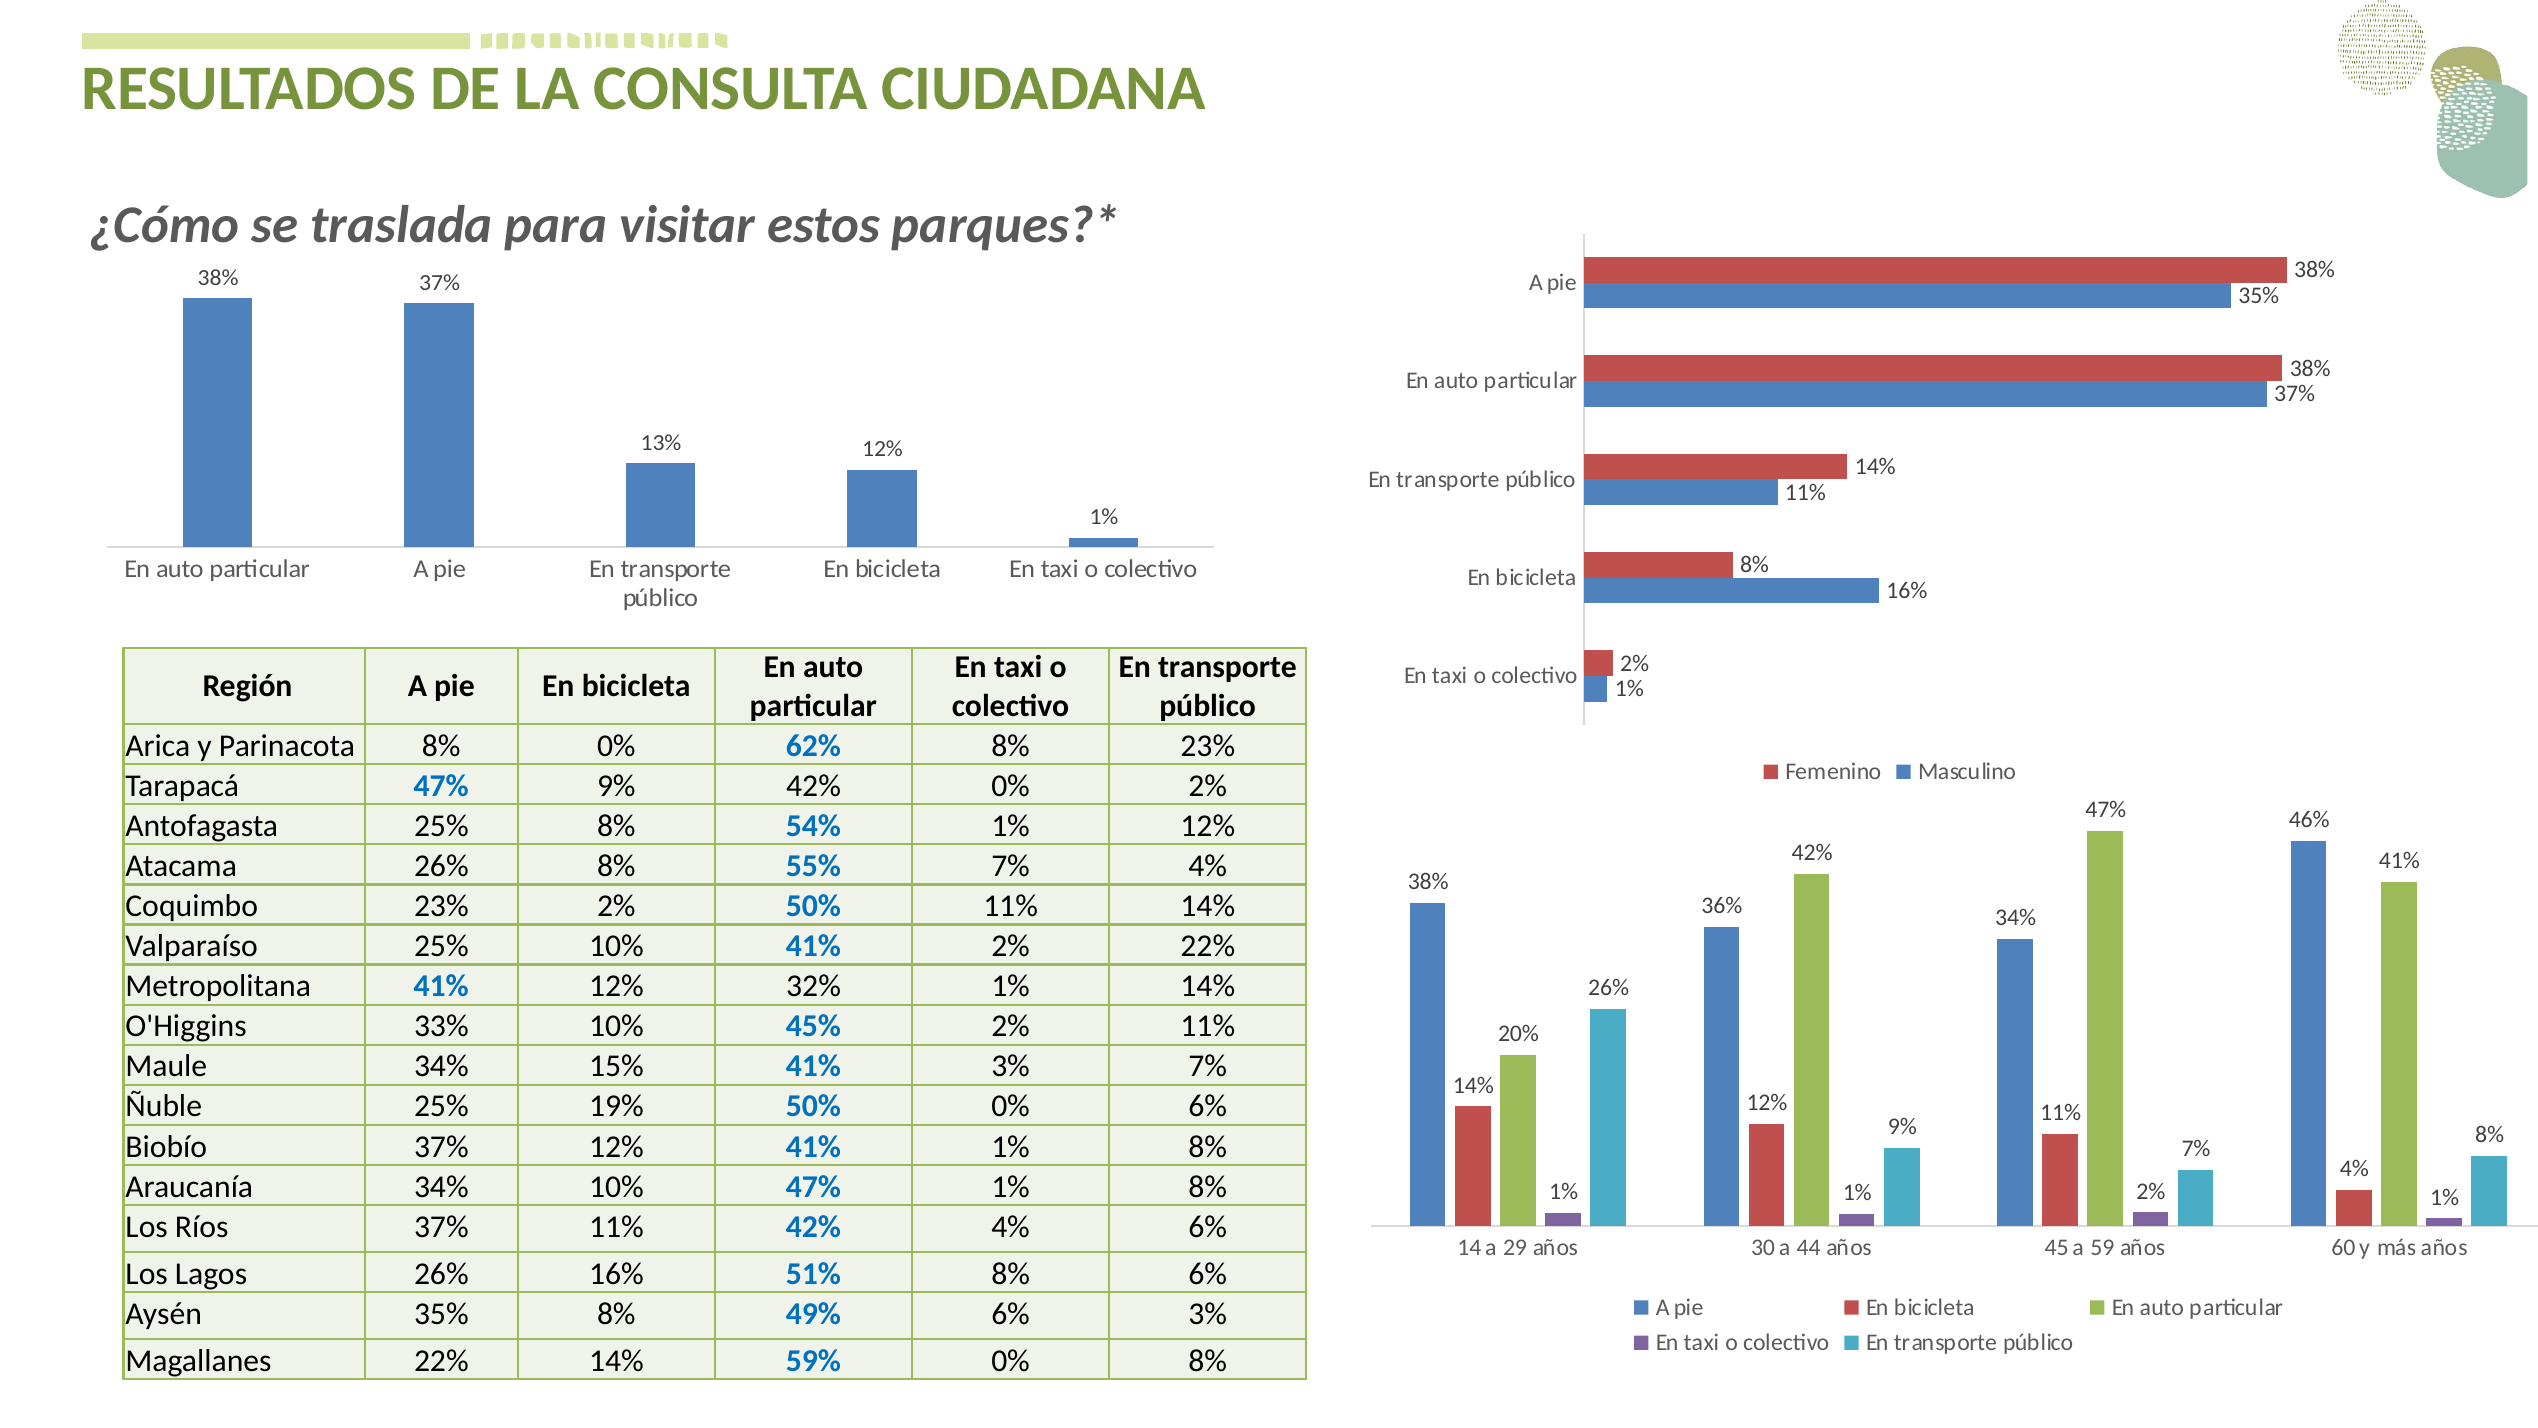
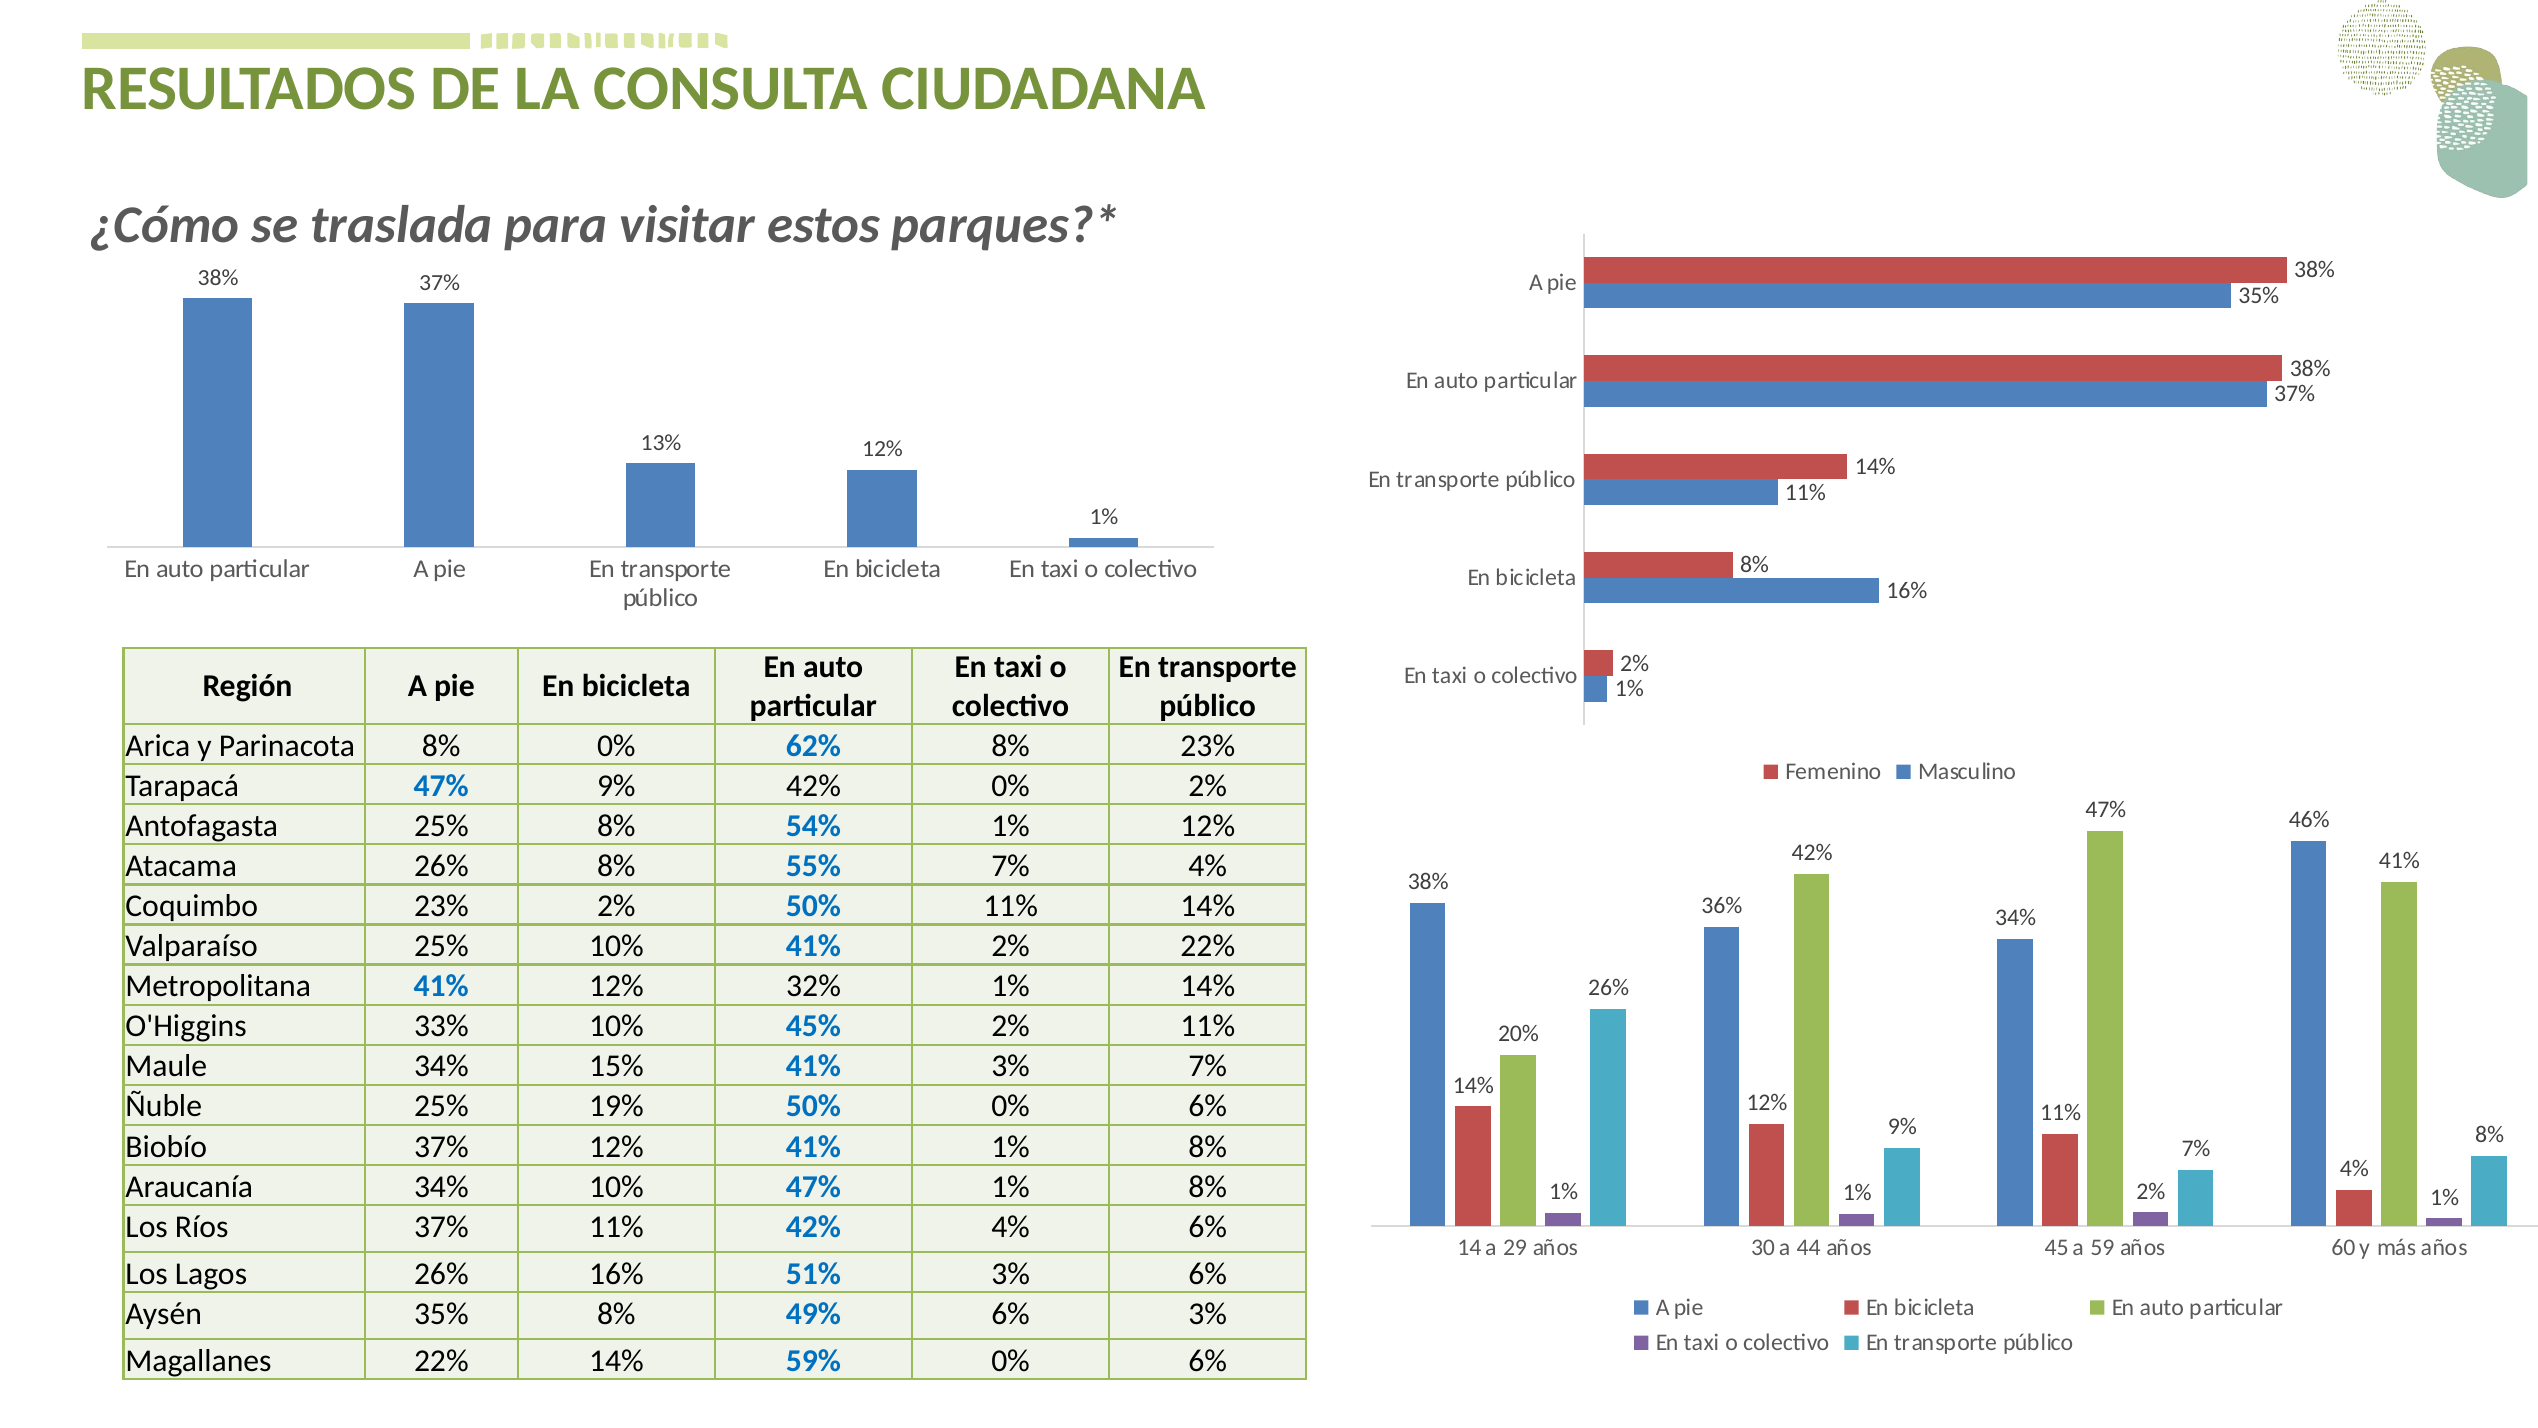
51% 8%: 8% -> 3%
59% 0% 8%: 8% -> 6%
